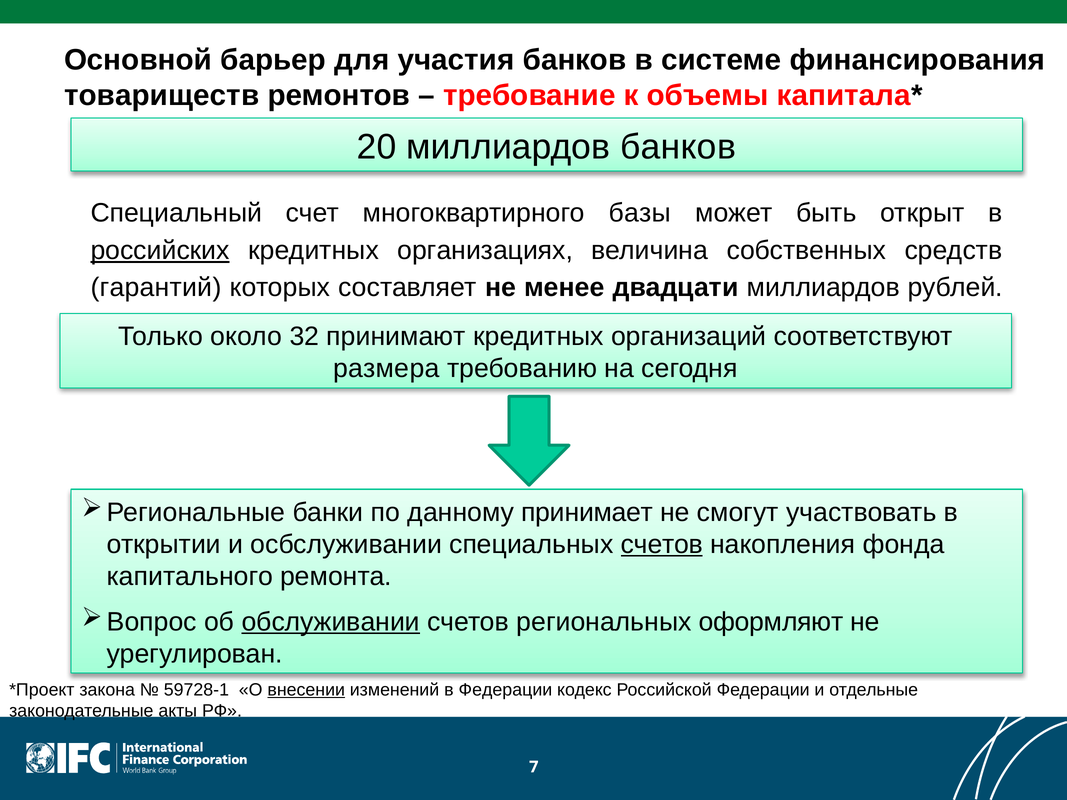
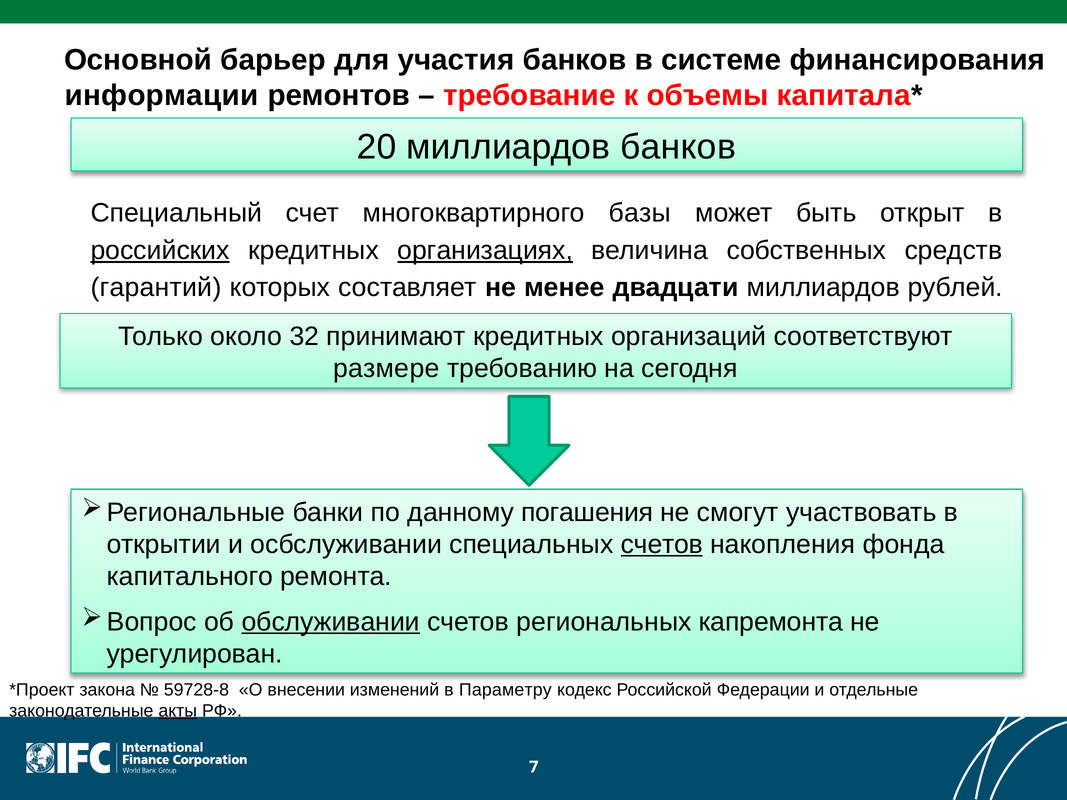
товариществ: товариществ -> информации
организациях underline: none -> present
размера: размера -> размере
принимает: принимает -> погашения
оформляют: оформляют -> капремонта
59728-1: 59728-1 -> 59728-8
внесении underline: present -> none
в Федерации: Федерации -> Параметру
акты underline: none -> present
